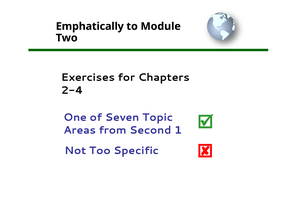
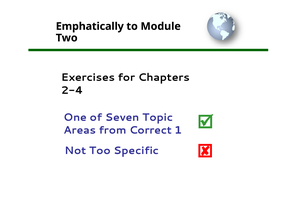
Second: Second -> Correct
